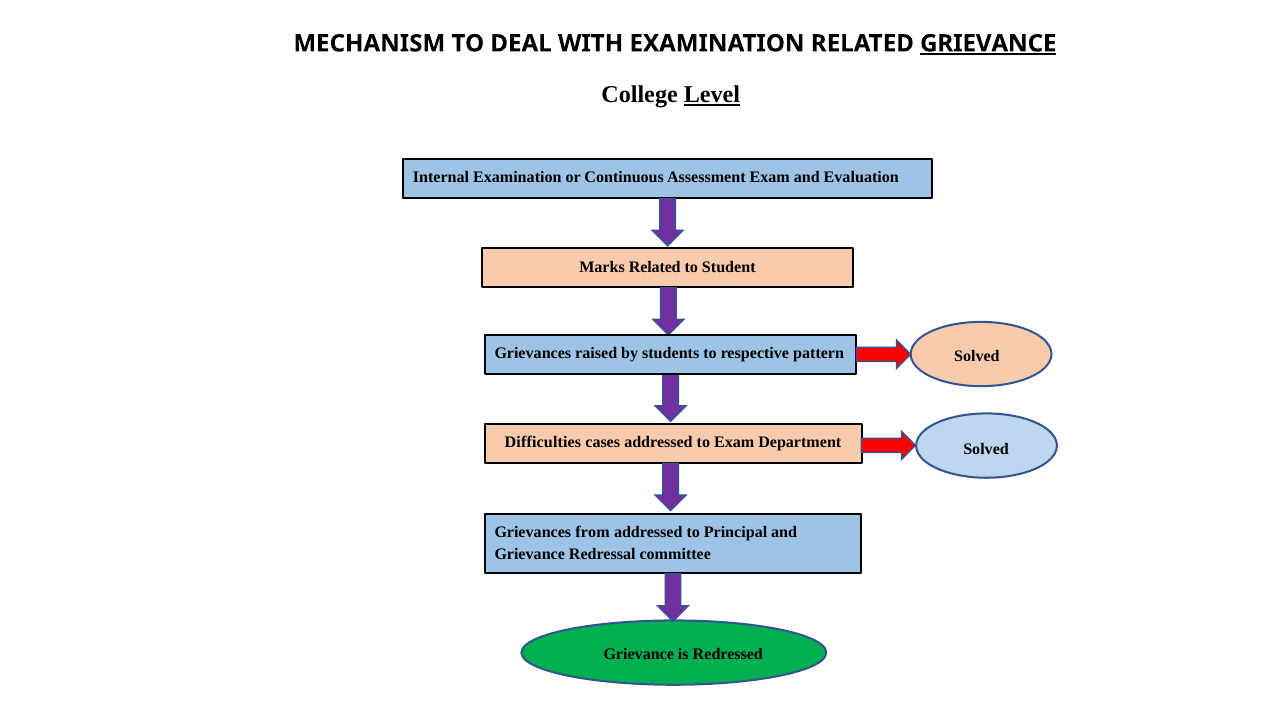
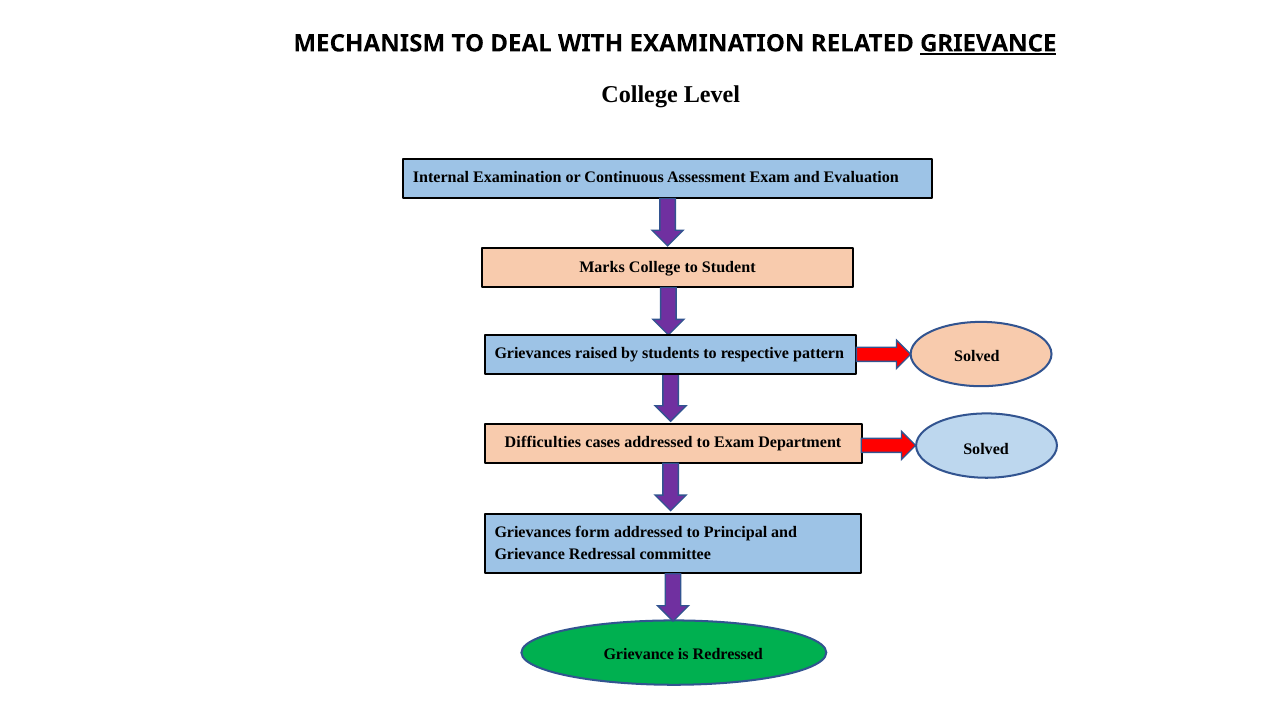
Level underline: present -> none
Marks Related: Related -> College
from: from -> form
